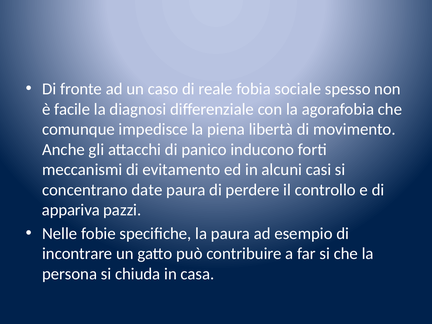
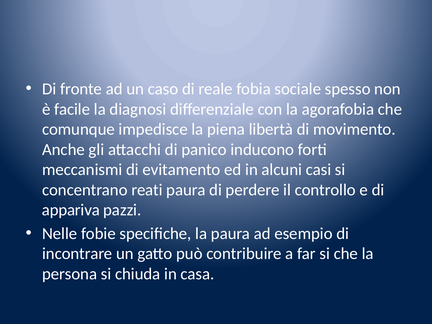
date: date -> reati
